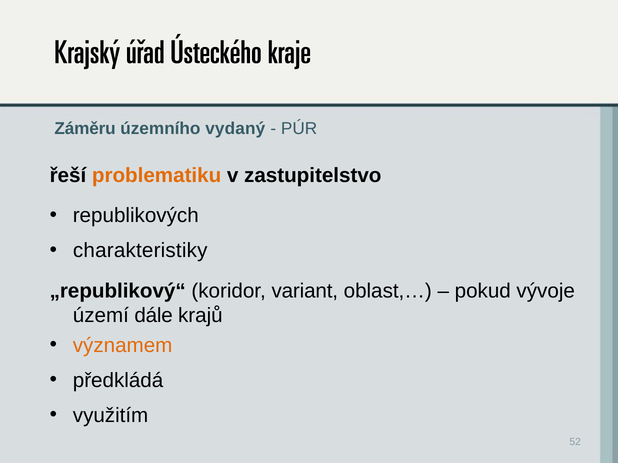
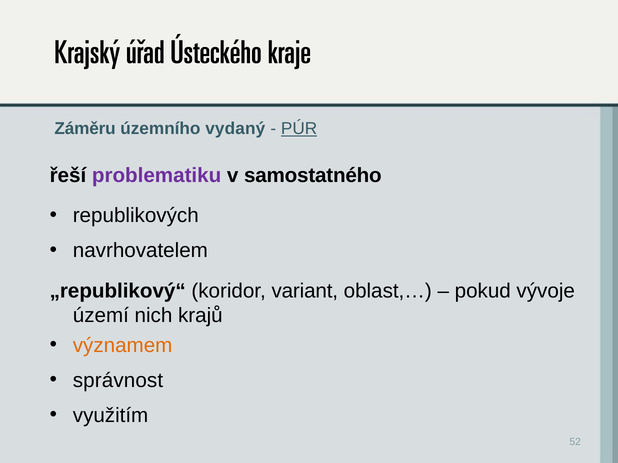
PÚR underline: none -> present
problematiku colour: orange -> purple
zastupitelstvo: zastupitelstvo -> samostatného
charakteristiky: charakteristiky -> navrhovatelem
dále: dále -> nich
předkládá: předkládá -> správnost
